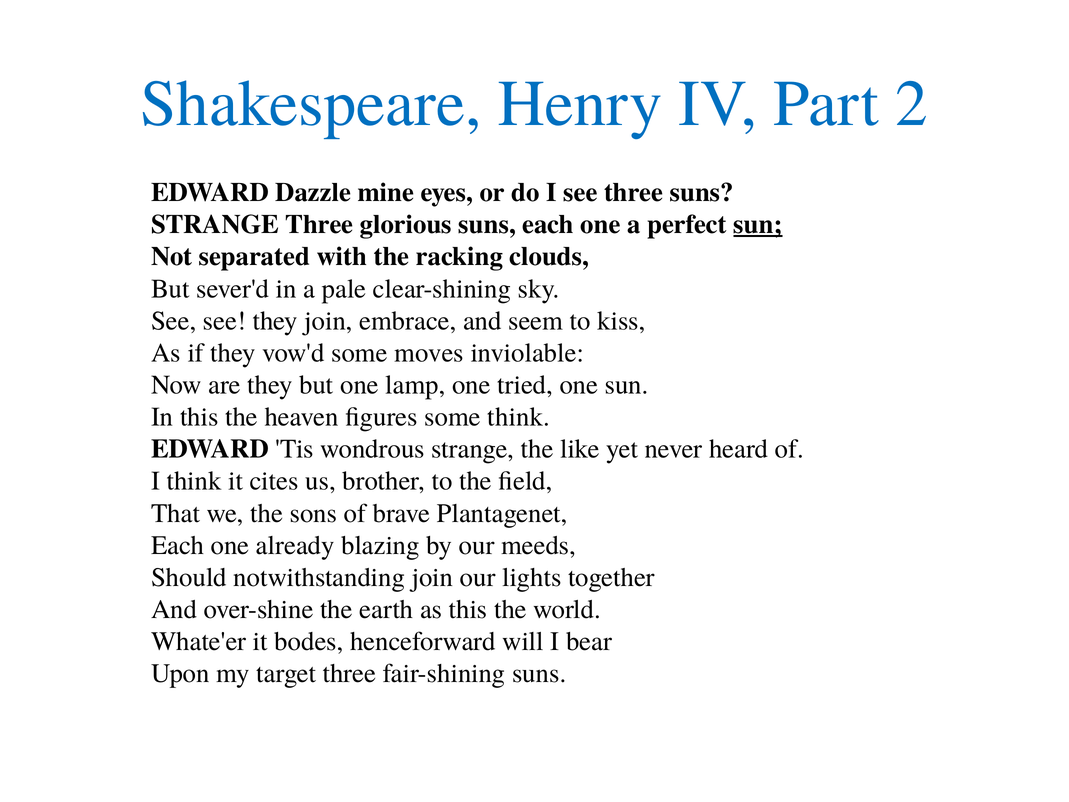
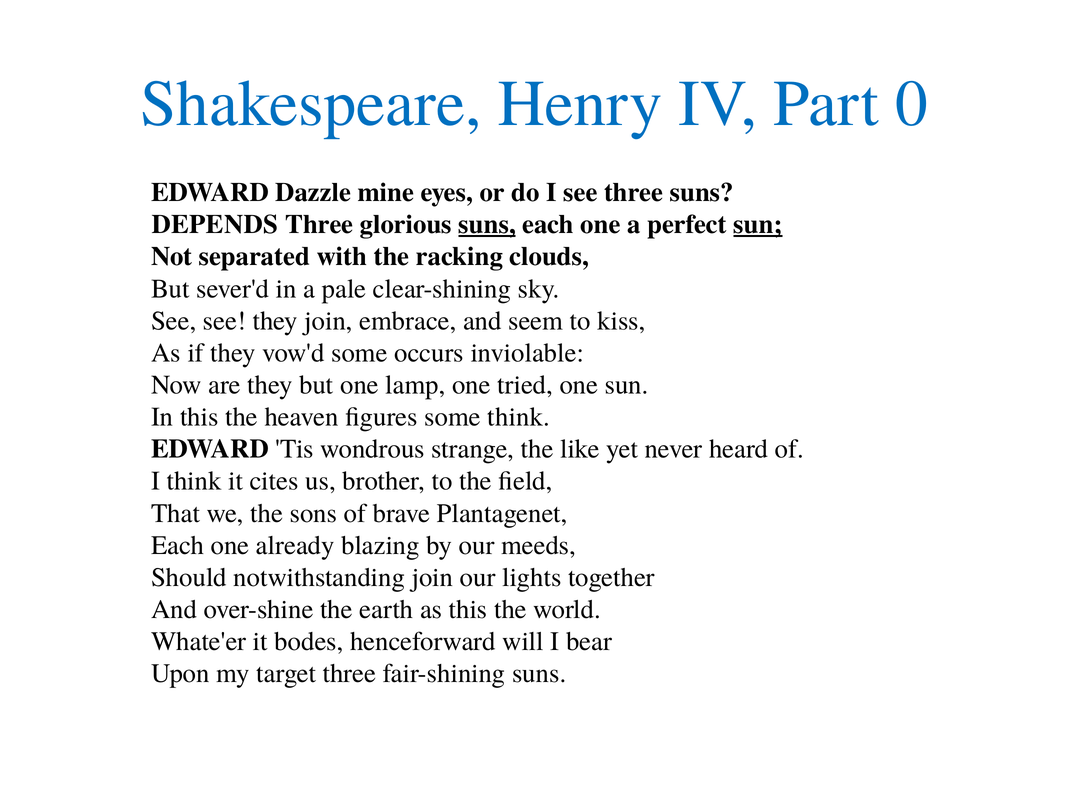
2: 2 -> 0
STRANGE at (215, 224): STRANGE -> DEPENDS
suns at (487, 224) underline: none -> present
moves: moves -> occurs
